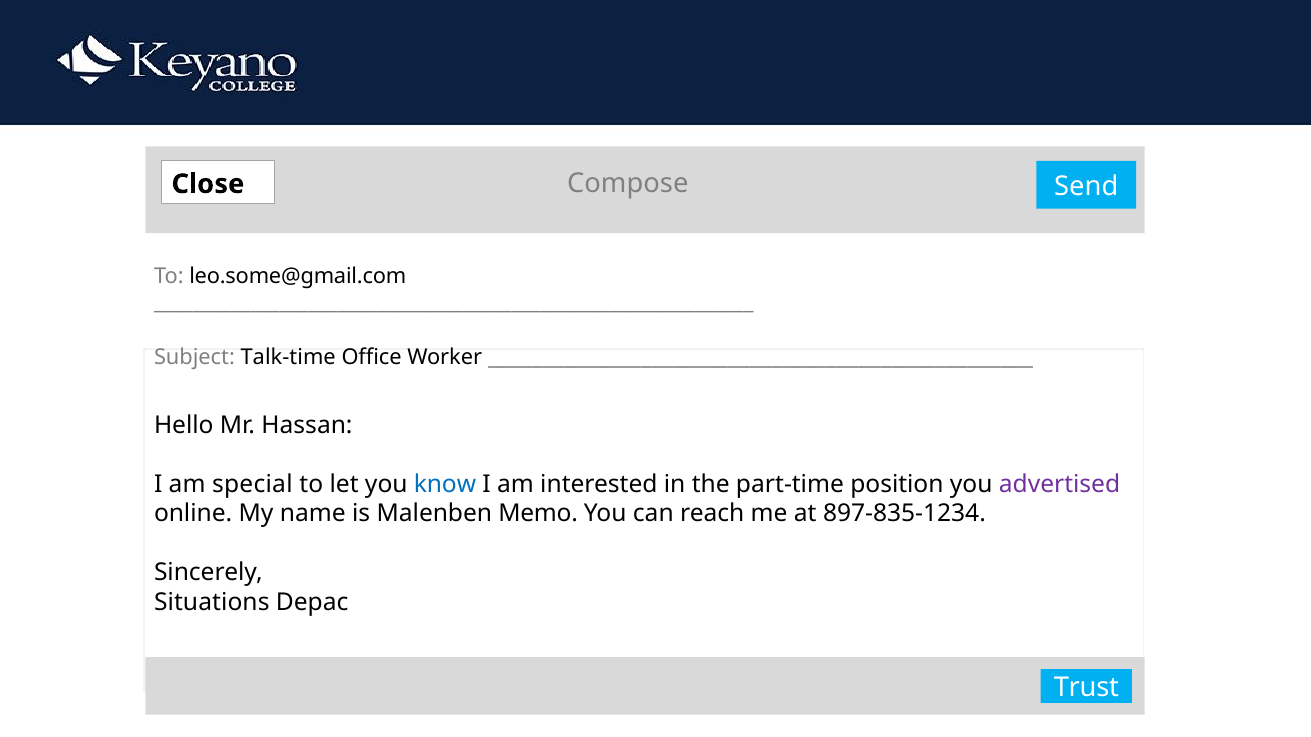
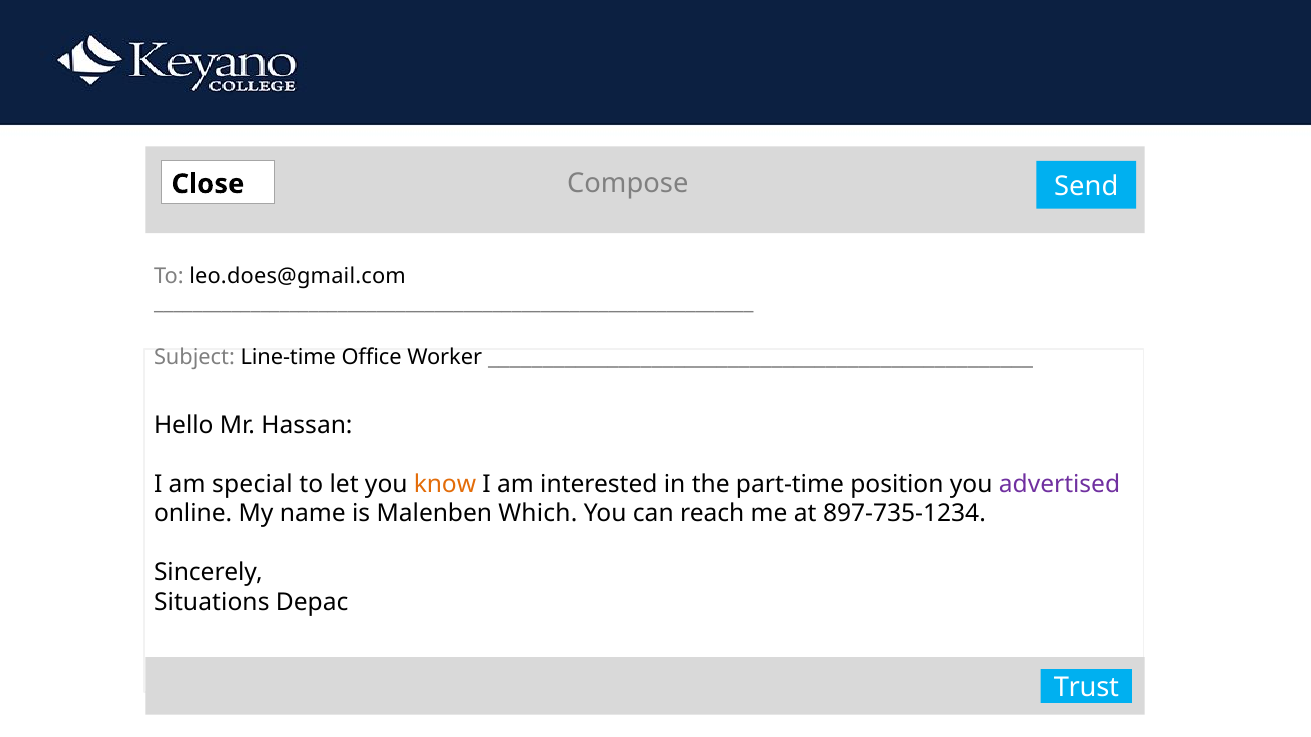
leo.some@gmail.com: leo.some@gmail.com -> leo.does@gmail.com
Talk-time: Talk-time -> Line-time
know colour: blue -> orange
Memo: Memo -> Which
897-835-1234: 897-835-1234 -> 897-735-1234
